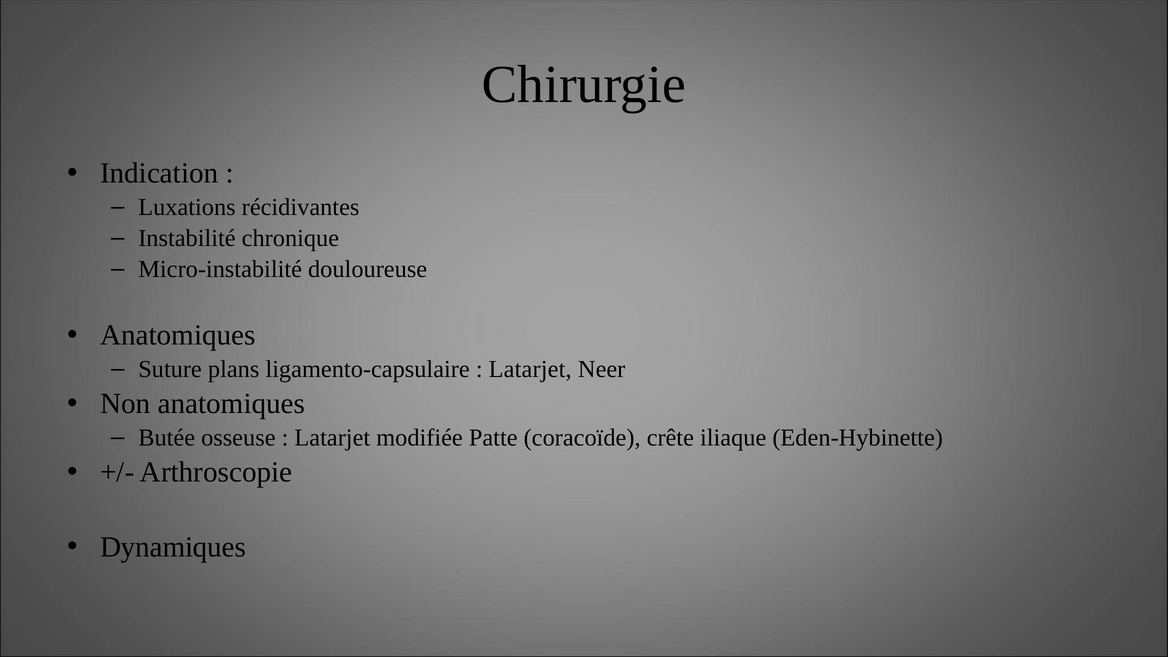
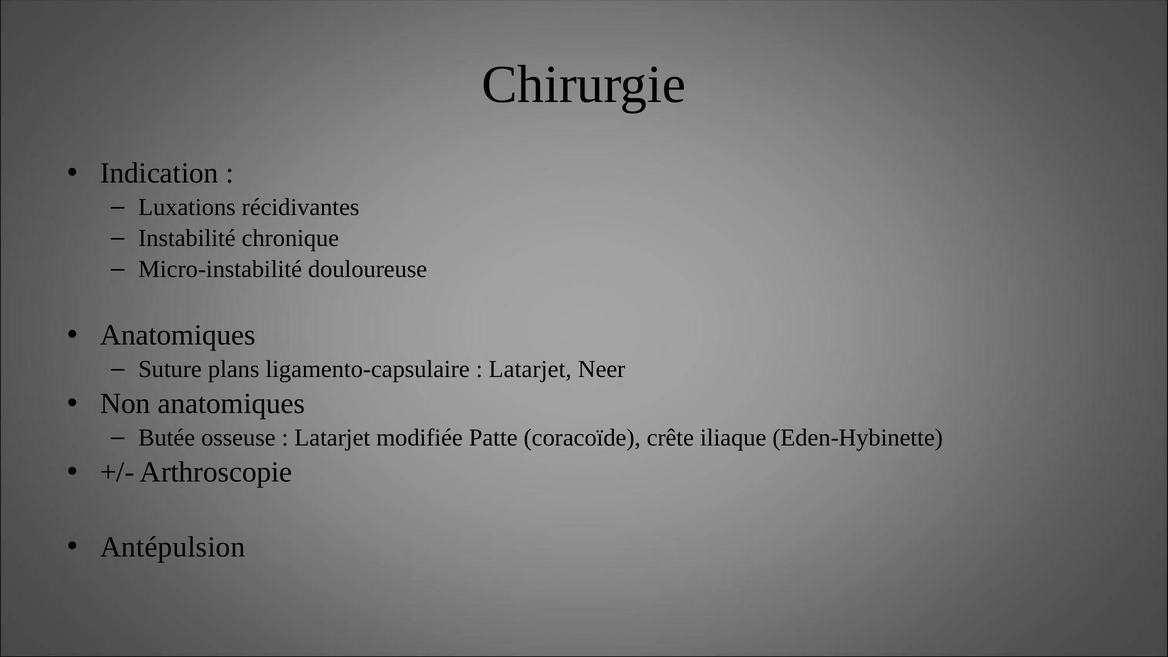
Dynamiques: Dynamiques -> Antépulsion
